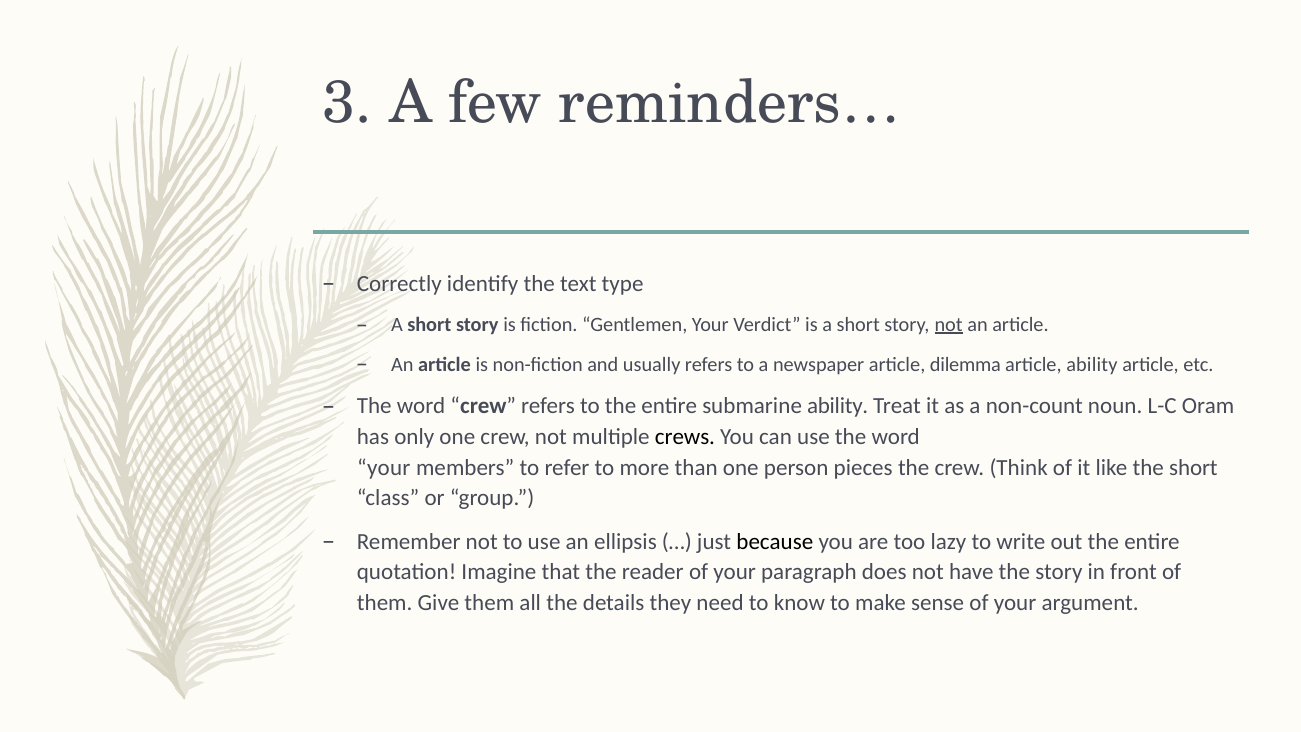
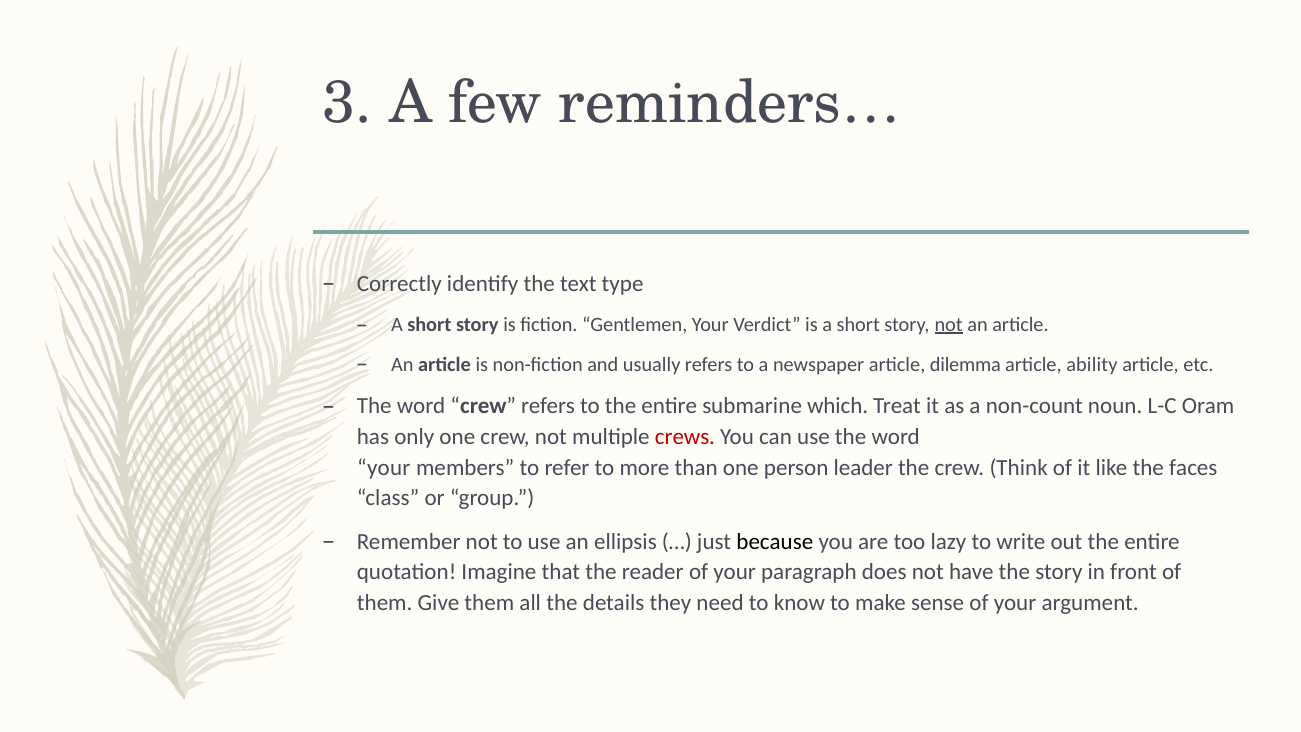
submarine ability: ability -> which
crews colour: black -> red
pieces: pieces -> leader
the short: short -> faces
